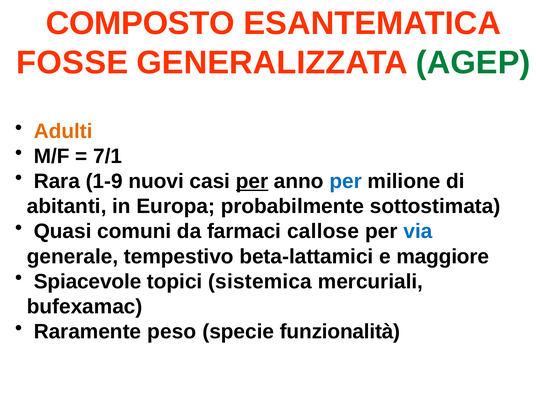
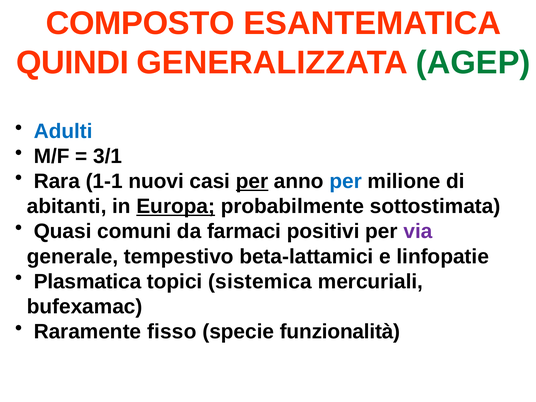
FOSSE: FOSSE -> QUINDI
Adulti colour: orange -> blue
7/1: 7/1 -> 3/1
1-9: 1-9 -> 1-1
Europa underline: none -> present
callose: callose -> positivi
via colour: blue -> purple
maggiore: maggiore -> linfopatie
Spiacevole: Spiacevole -> Plasmatica
peso: peso -> fisso
